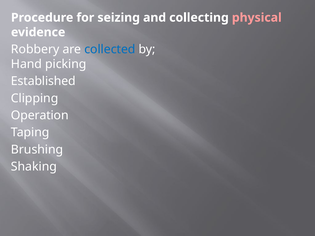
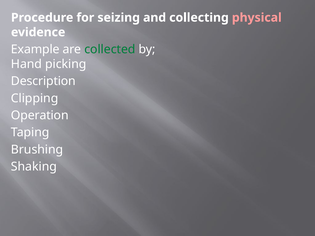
Robbery: Robbery -> Example
collected colour: blue -> green
Established: Established -> Description
